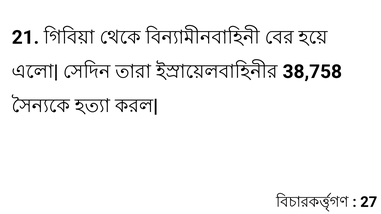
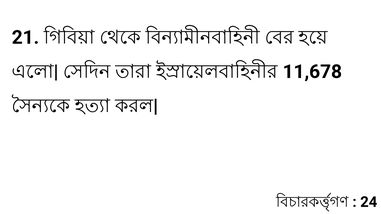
38,758: 38,758 -> 11,678
27: 27 -> 24
